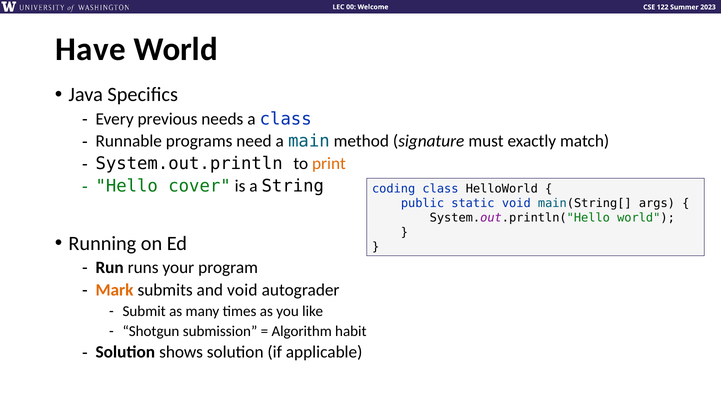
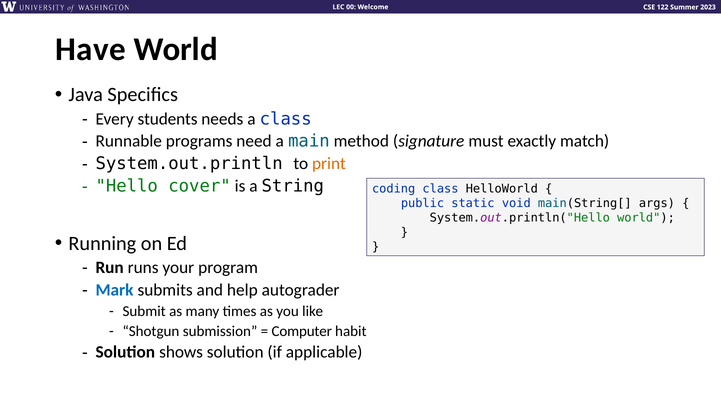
previous: previous -> students
Mark colour: orange -> blue
and void: void -> help
Algorithm: Algorithm -> Computer
